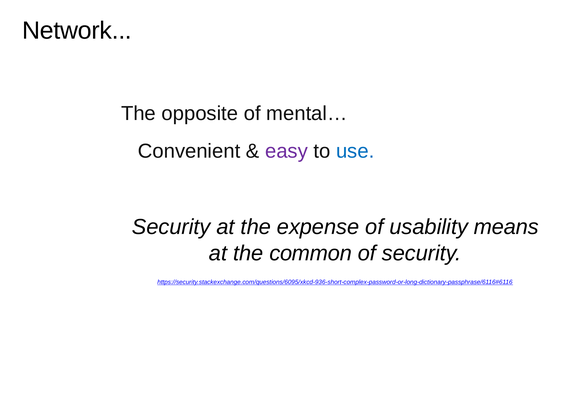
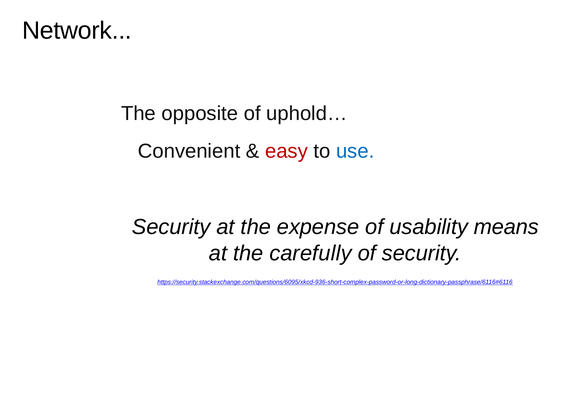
mental…: mental… -> uphold…
easy colour: purple -> red
common: common -> carefully
